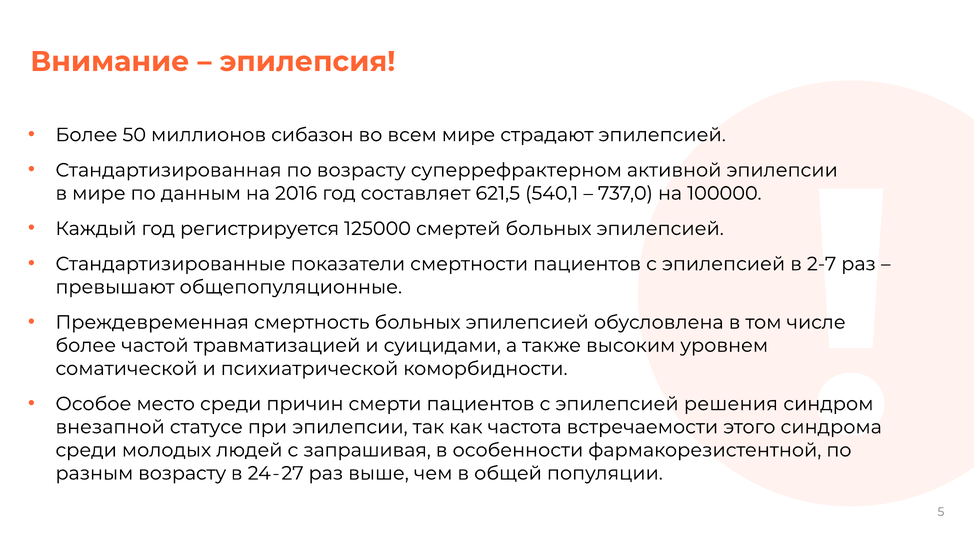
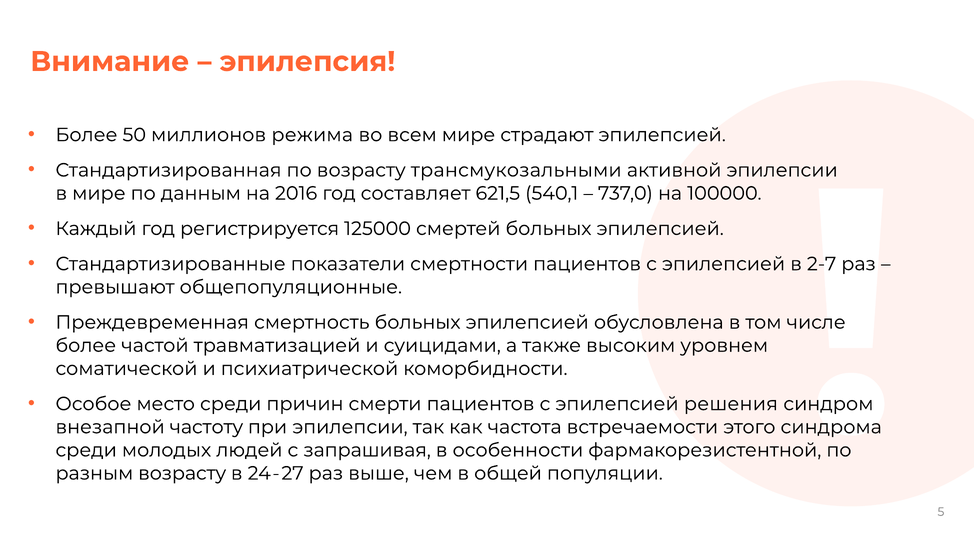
сибазон: сибазон -> режима
суперрефрактерном: суперрефрактерном -> трансмукозальными
статусе: статусе -> частоту
